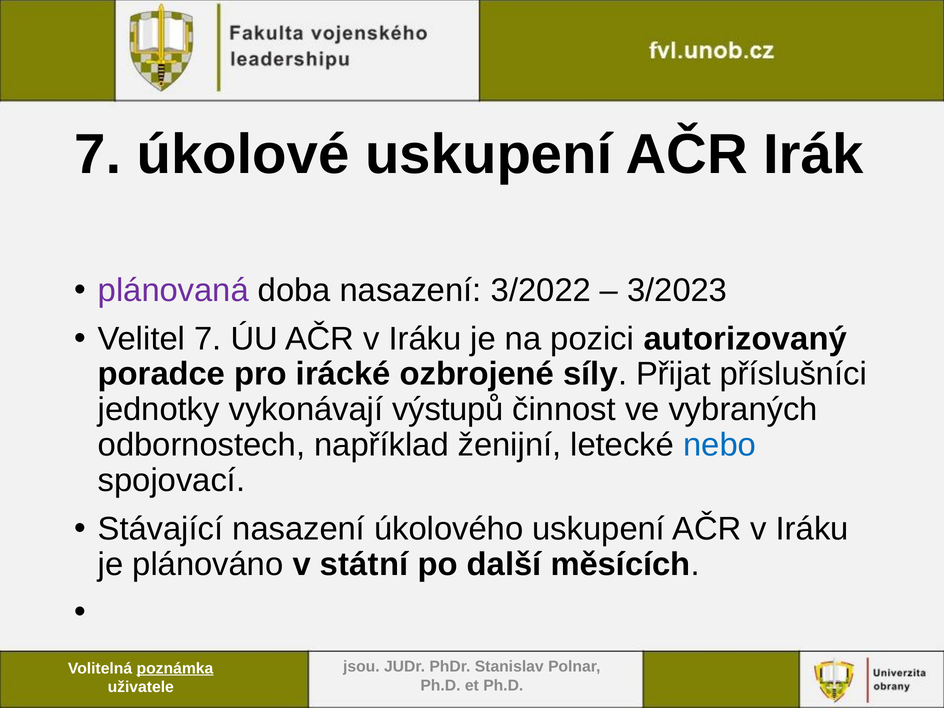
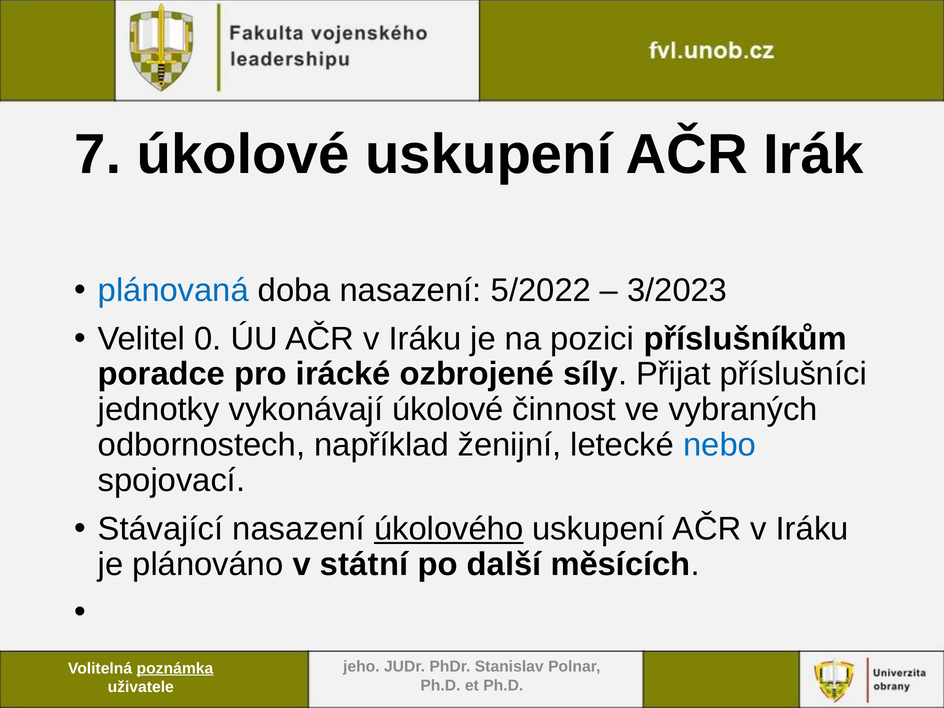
plánovaná colour: purple -> blue
3/2022: 3/2022 -> 5/2022
Velitel 7: 7 -> 0
autorizovaný: autorizovaný -> příslušníkům
vykonávají výstupů: výstupů -> úkolové
úkolového underline: none -> present
jsou: jsou -> jeho
